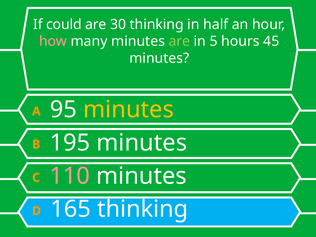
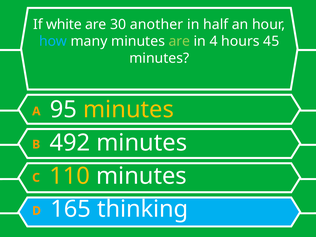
could: could -> white
30 thinking: thinking -> another
how colour: pink -> light blue
5: 5 -> 4
195: 195 -> 492
110 colour: pink -> yellow
